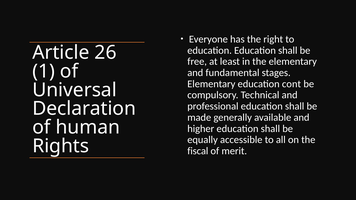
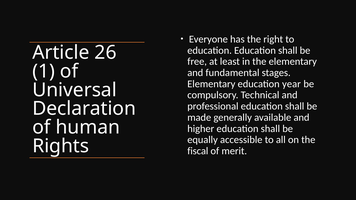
cont: cont -> year
